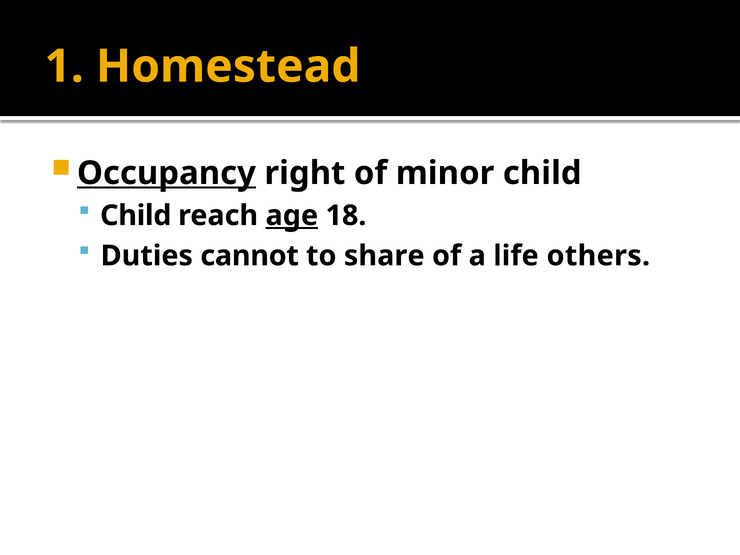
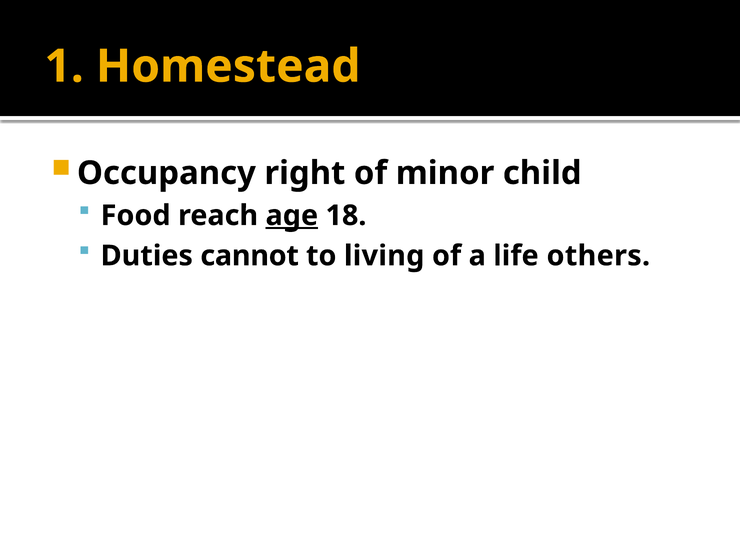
Occupancy underline: present -> none
Child at (136, 216): Child -> Food
share: share -> living
